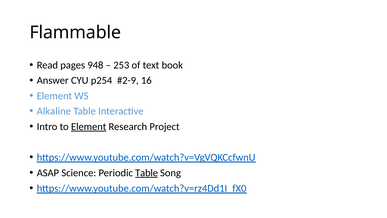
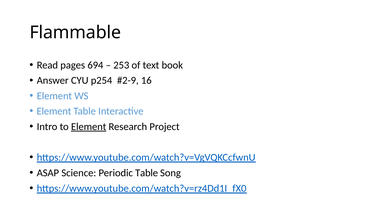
948: 948 -> 694
Alkaline at (54, 111): Alkaline -> Element
Table at (147, 173) underline: present -> none
